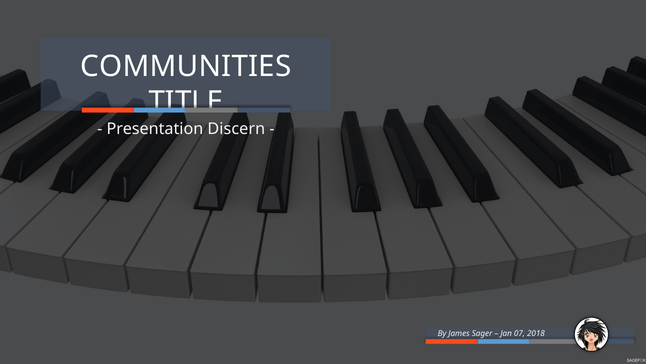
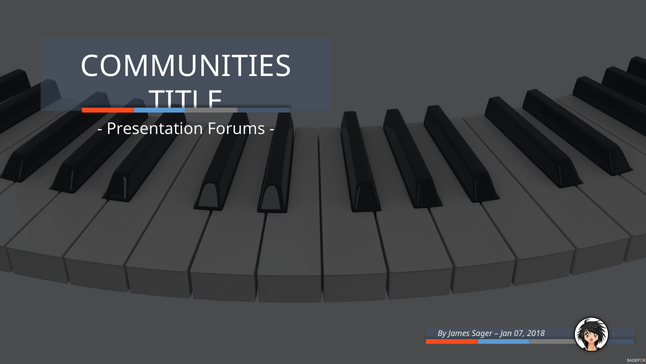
Discern: Discern -> Forums
